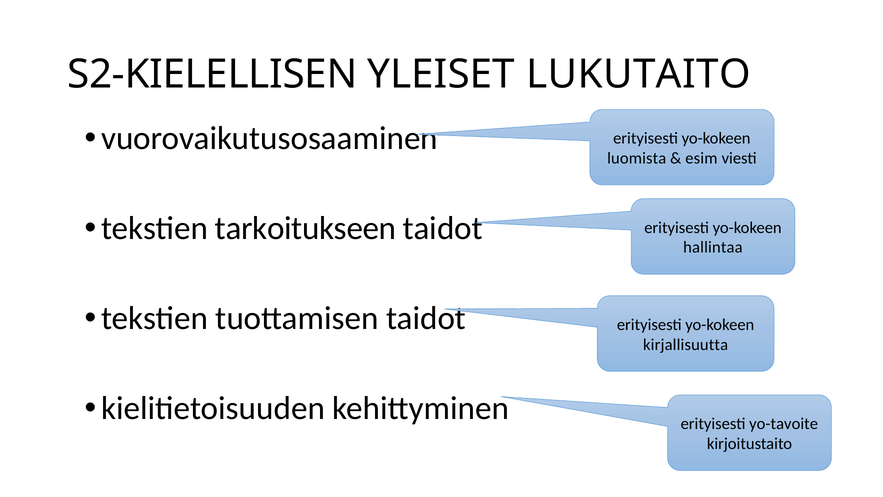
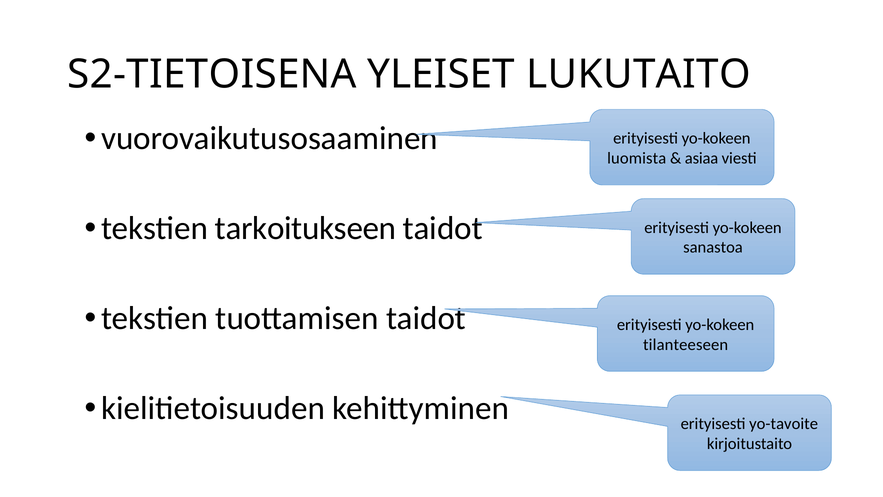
S2-KIELELLISEN: S2-KIELELLISEN -> S2-TIETOISENA
esim: esim -> asiaa
hallintaa: hallintaa -> sanastoa
kirjallisuutta: kirjallisuutta -> tilanteeseen
